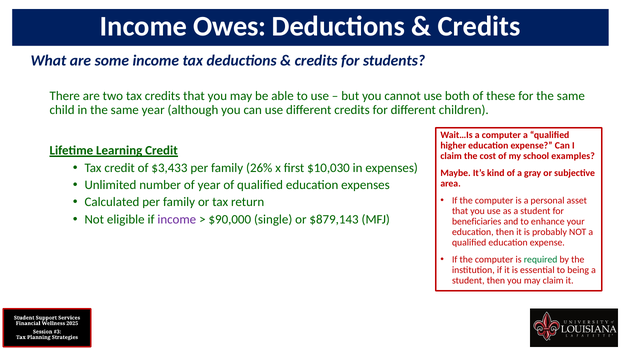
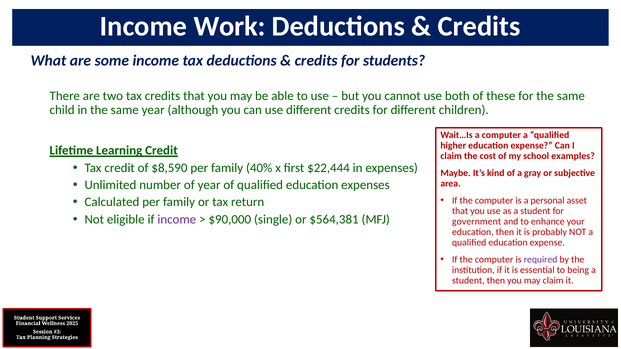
Owes: Owes -> Work
$3,433: $3,433 -> $8,590
26%: 26% -> 40%
$10,030: $10,030 -> $22,444
$879,143: $879,143 -> $564,381
beneficiaries: beneficiaries -> government
required colour: green -> purple
